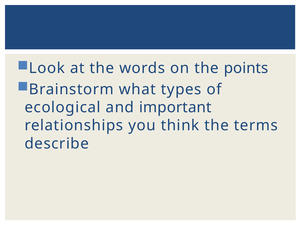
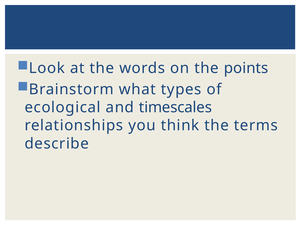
important: important -> timescales
